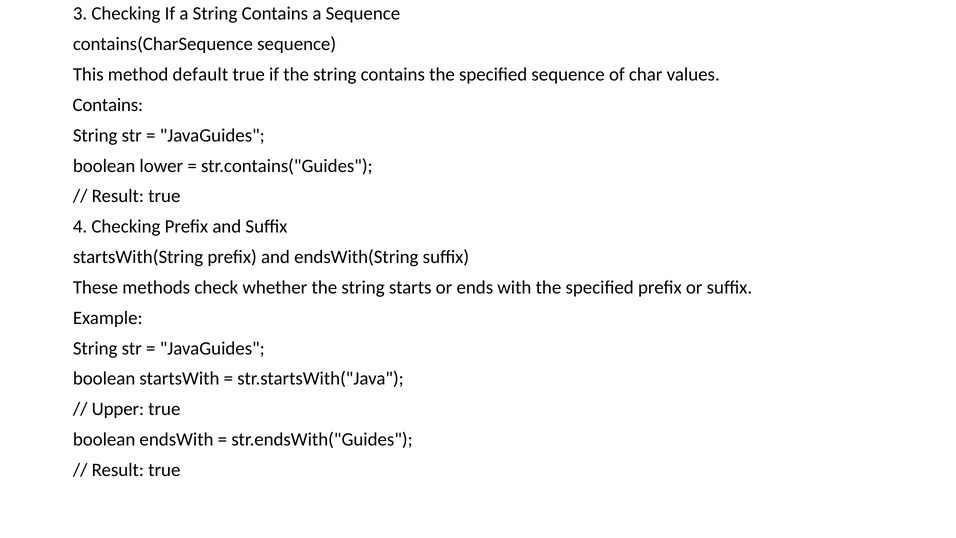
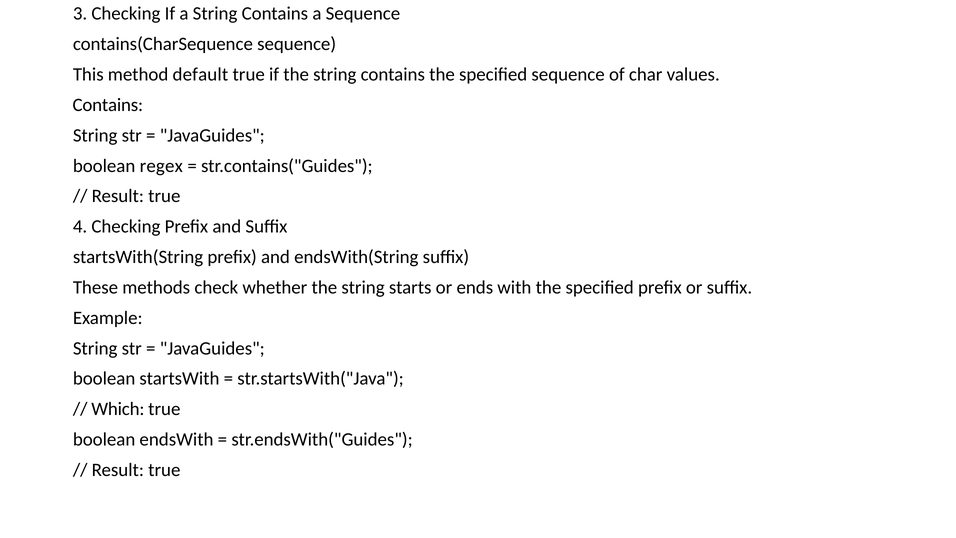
lower: lower -> regex
Upper: Upper -> Which
